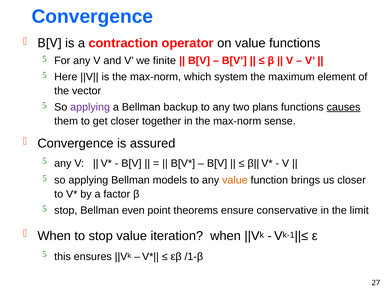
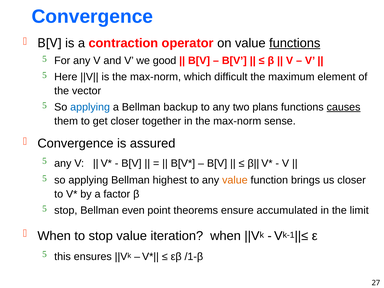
functions at (295, 43) underline: none -> present
finite: finite -> good
system: system -> difficult
applying at (90, 107) colour: purple -> blue
models: models -> highest
conservative: conservative -> accumulated
